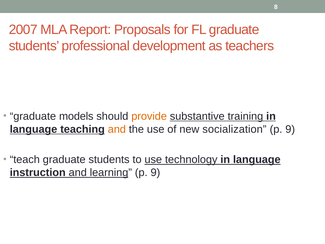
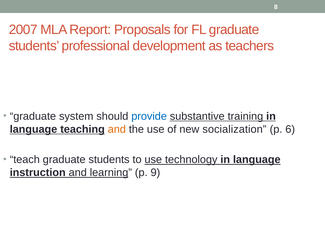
models: models -> system
provide colour: orange -> blue
9 at (290, 129): 9 -> 6
